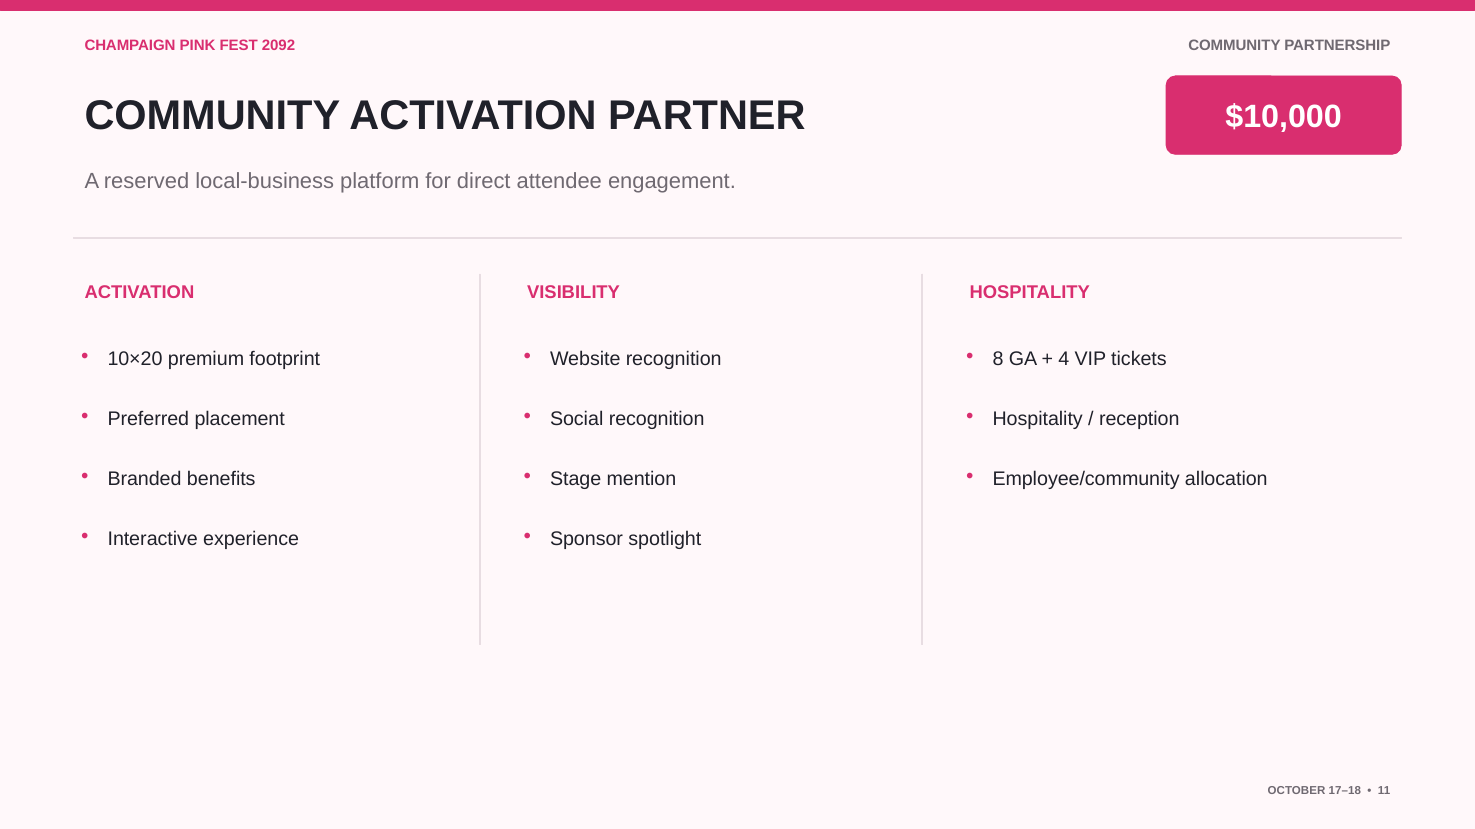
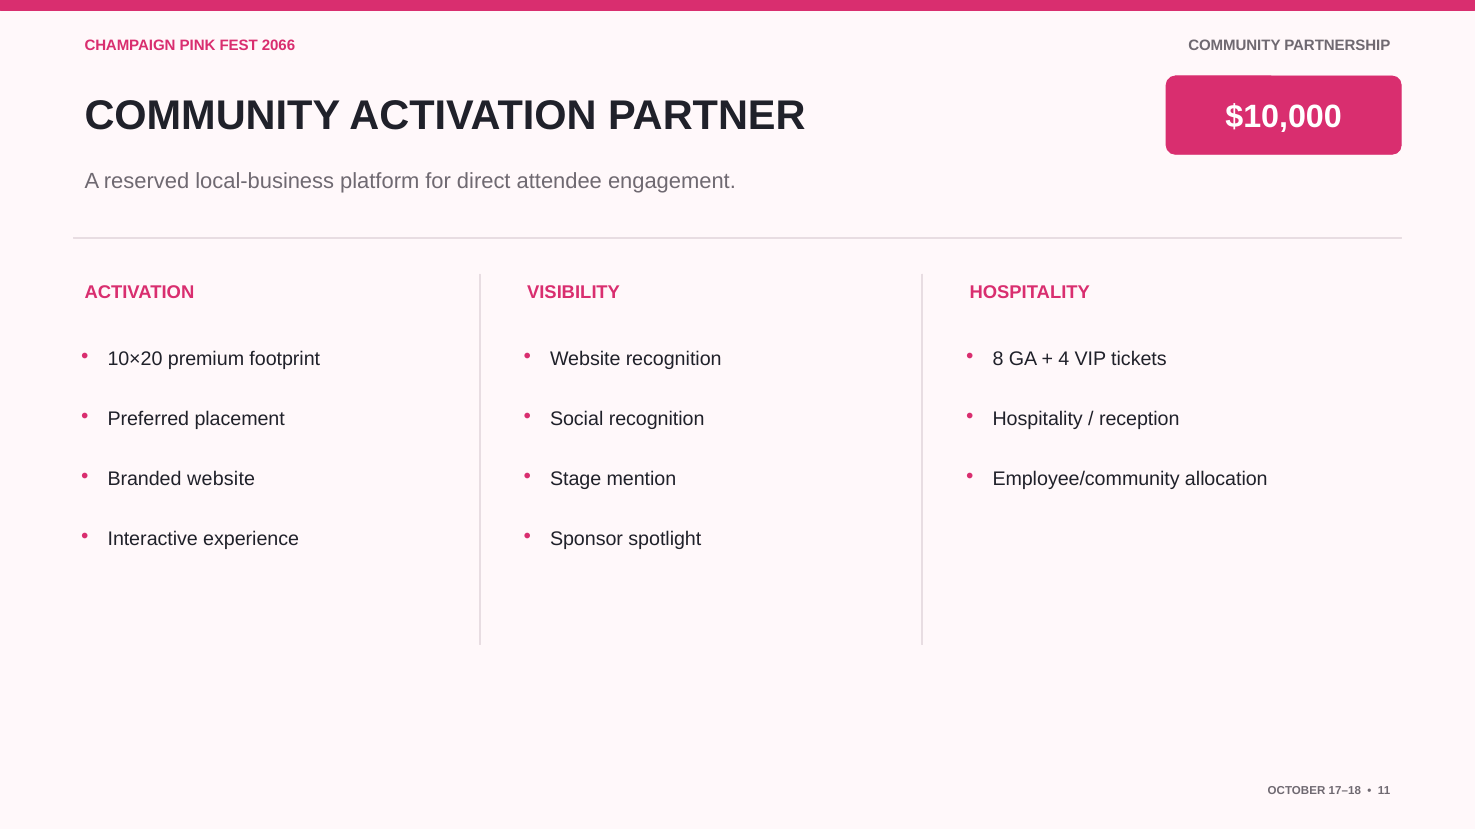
2092: 2092 -> 2066
Branded benefits: benefits -> website
